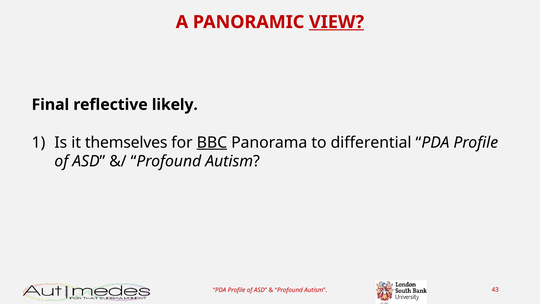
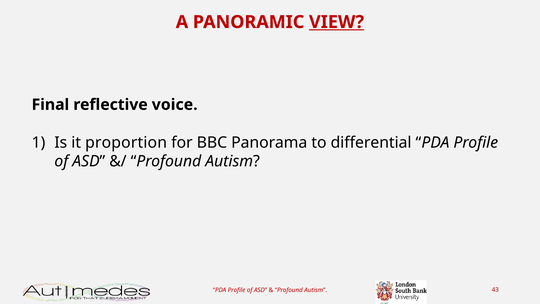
likely: likely -> voice
themselves: themselves -> proportion
BBC underline: present -> none
